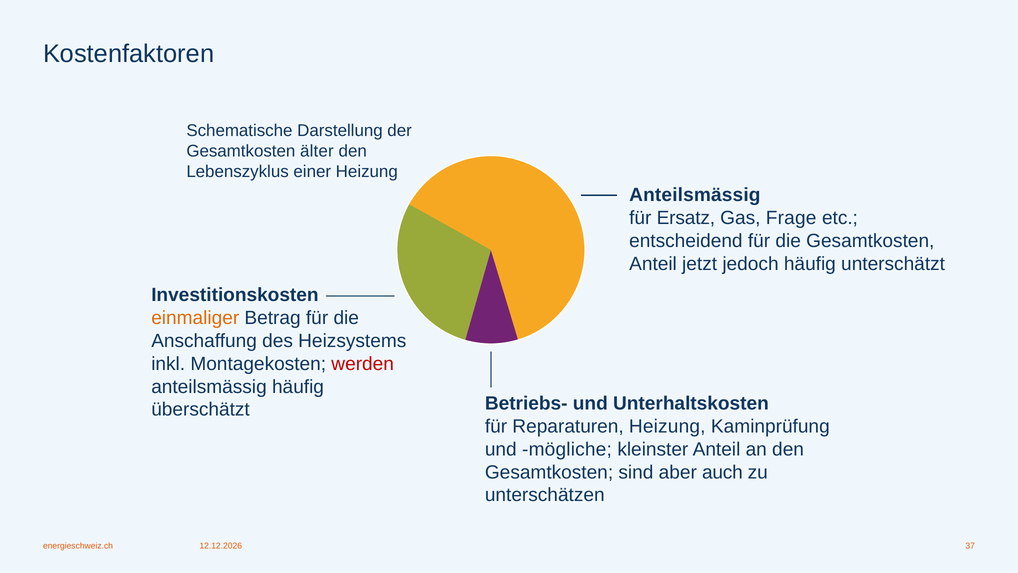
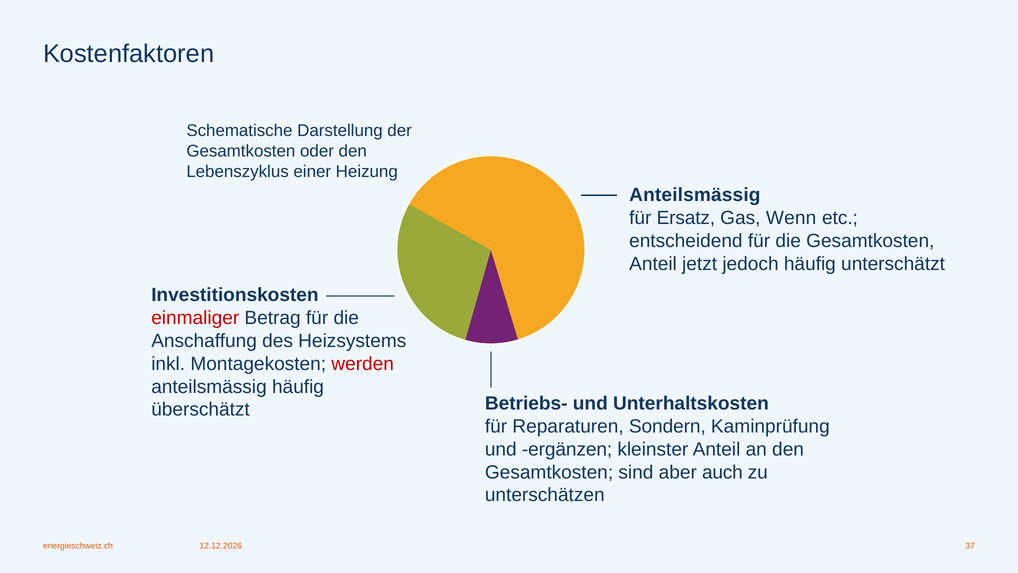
älter: älter -> oder
Frage: Frage -> Wenn
einmaliger colour: orange -> red
Reparaturen Heizung: Heizung -> Sondern
mögliche: mögliche -> ergänzen
